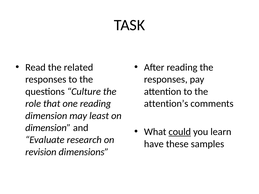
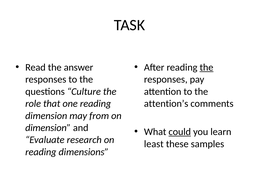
related: related -> answer
the at (206, 67) underline: none -> present
least: least -> from
have: have -> least
revision at (41, 152): revision -> reading
